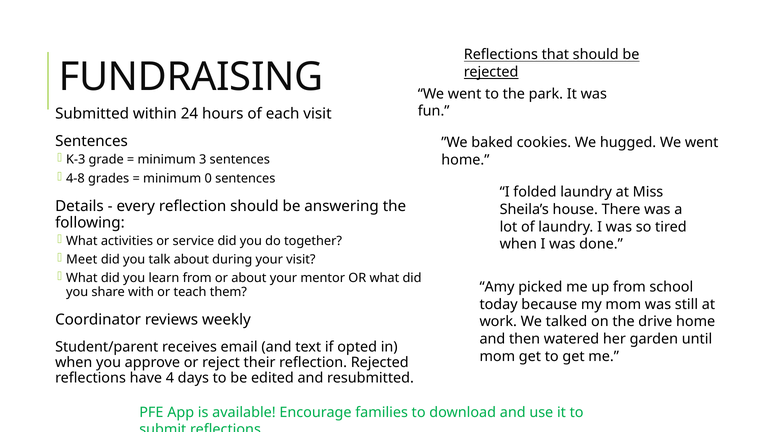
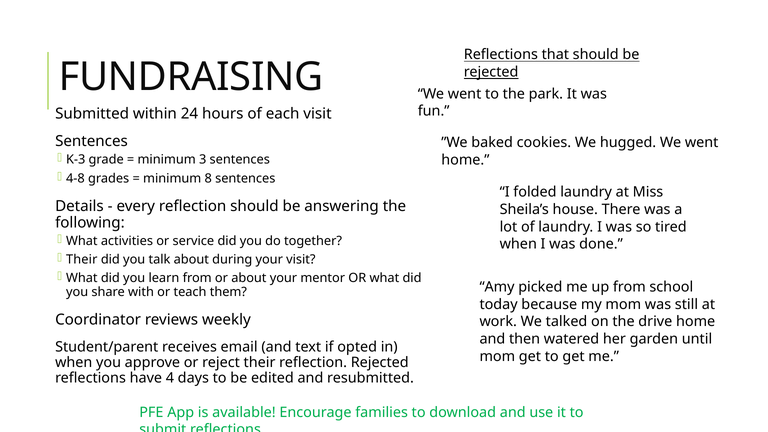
0: 0 -> 8
Meet at (82, 260): Meet -> Their
